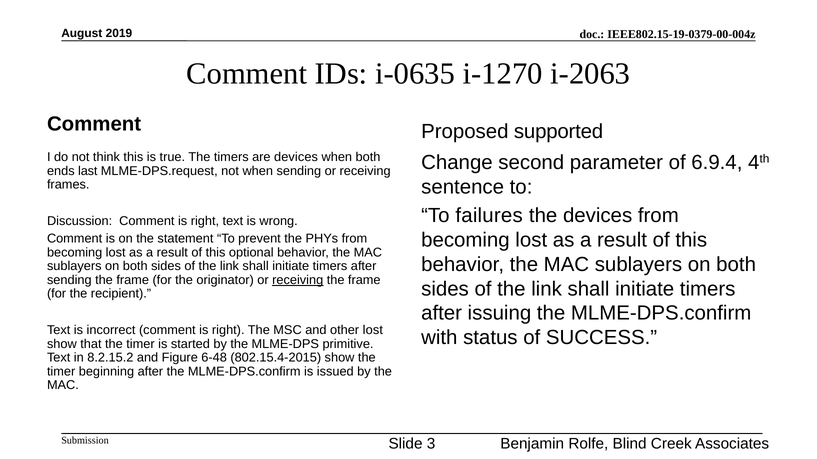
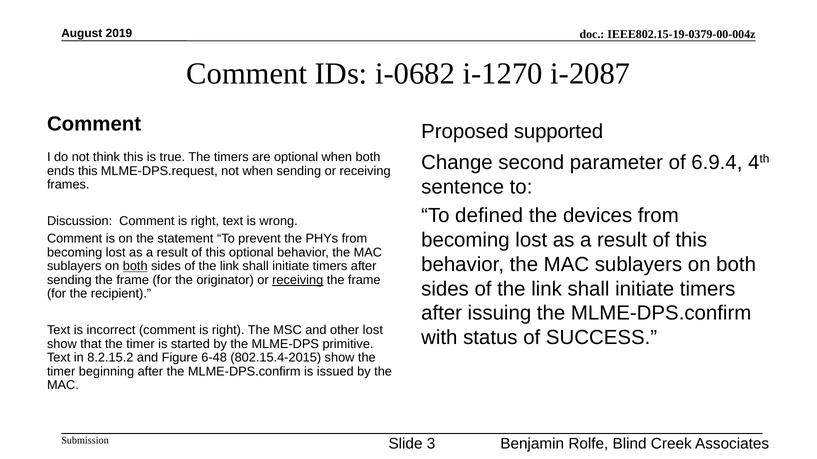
i-0635: i-0635 -> i-0682
i-2063: i-2063 -> i-2087
are devices: devices -> optional
ends last: last -> this
failures: failures -> defined
both at (135, 266) underline: none -> present
